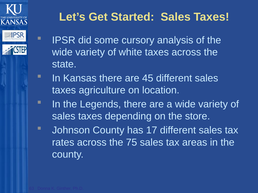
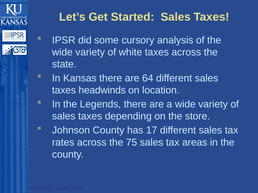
45: 45 -> 64
agriculture: agriculture -> headwinds
